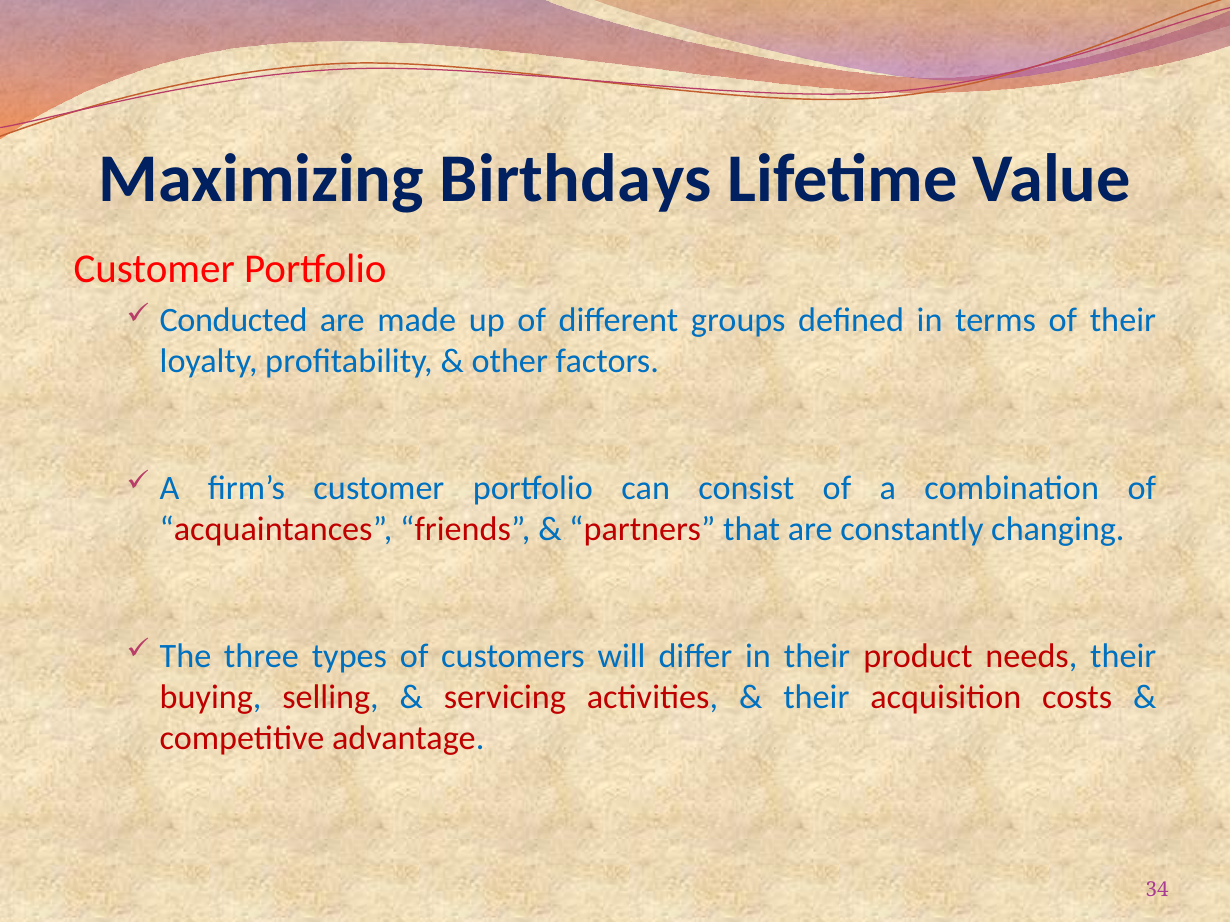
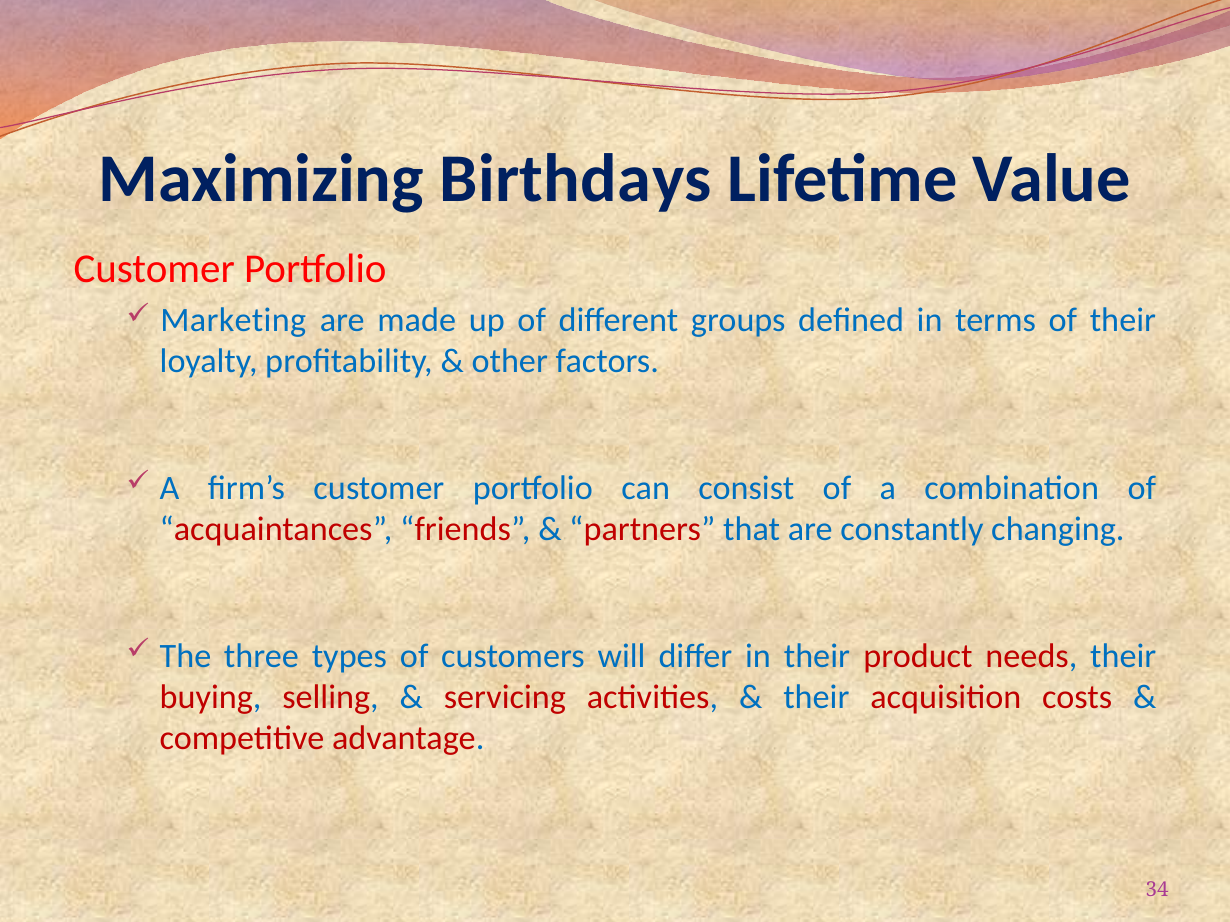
Conducted: Conducted -> Marketing
